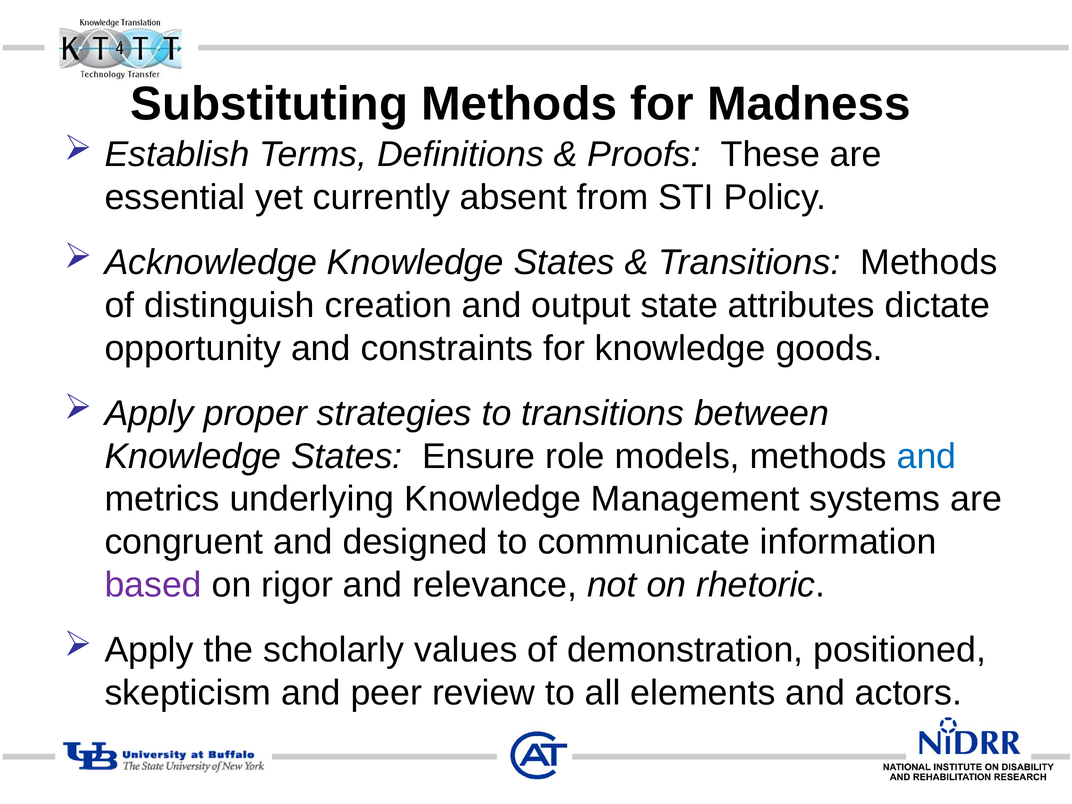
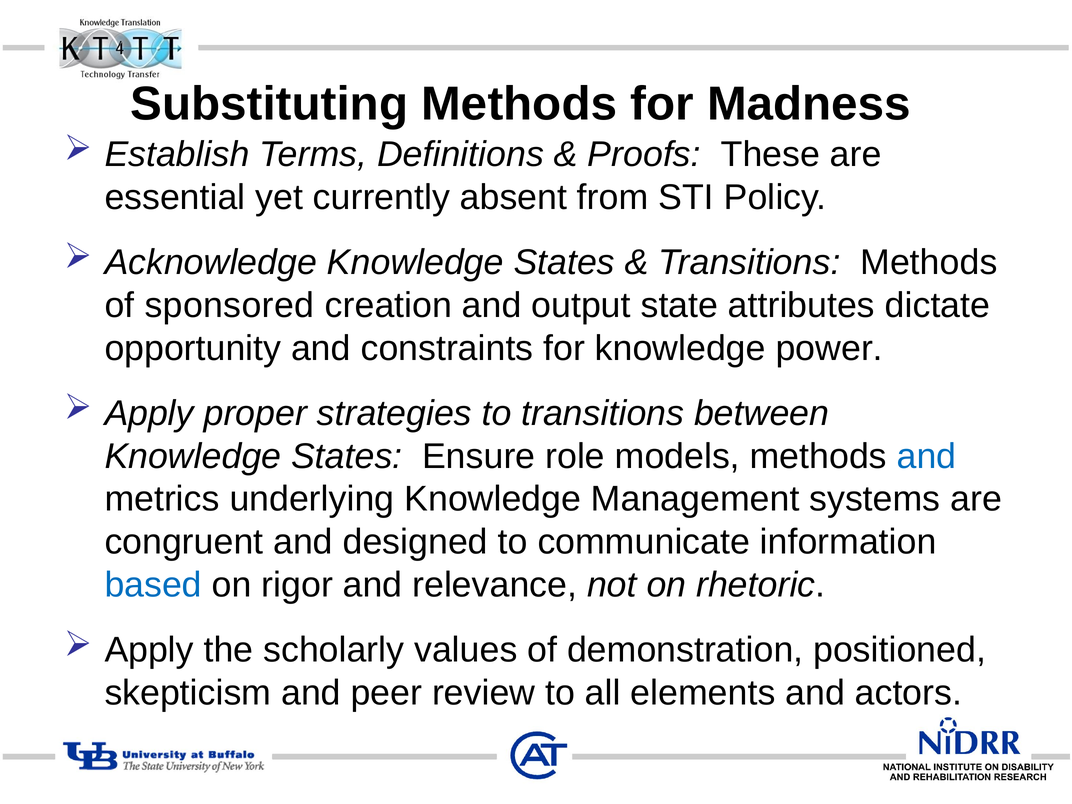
distinguish: distinguish -> sponsored
goods: goods -> power
based colour: purple -> blue
